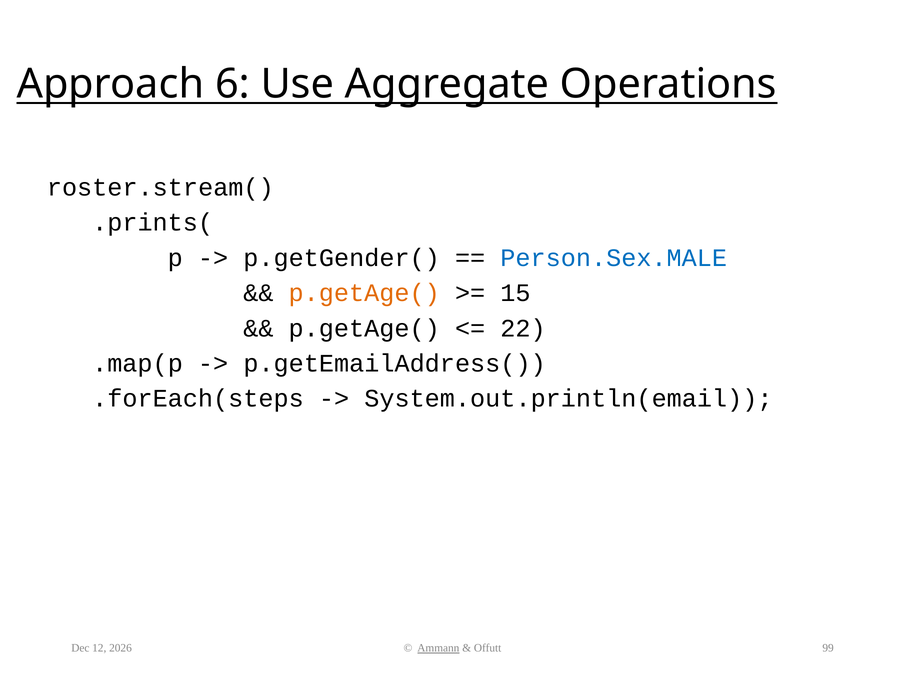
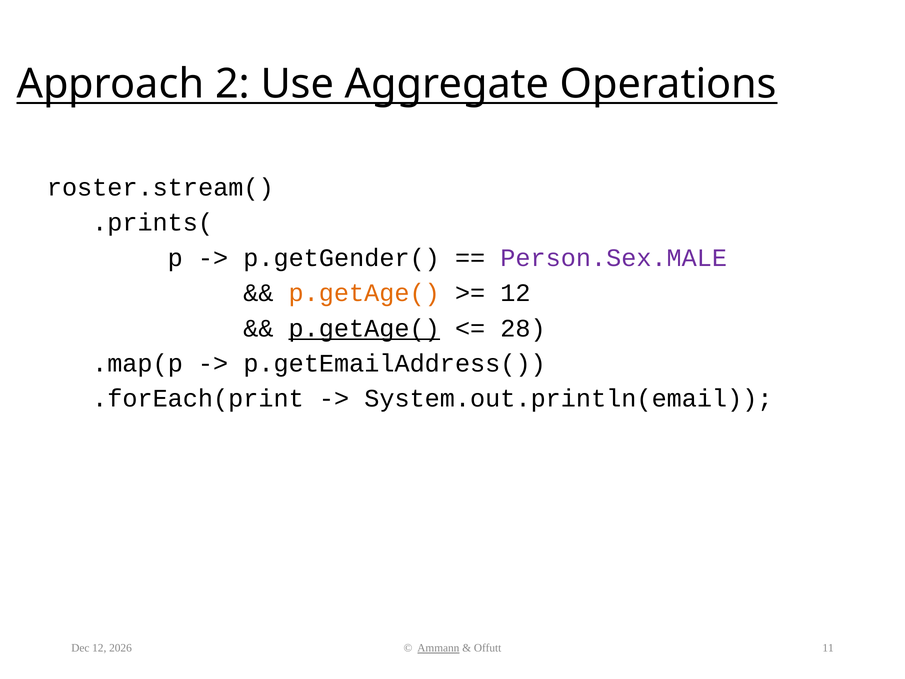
6: 6 -> 2
Person.Sex.MALE colour: blue -> purple
15 at (515, 293): 15 -> 12
p.getAge( at (364, 328) underline: none -> present
22: 22 -> 28
.forEach(steps: .forEach(steps -> .forEach(print
99: 99 -> 11
